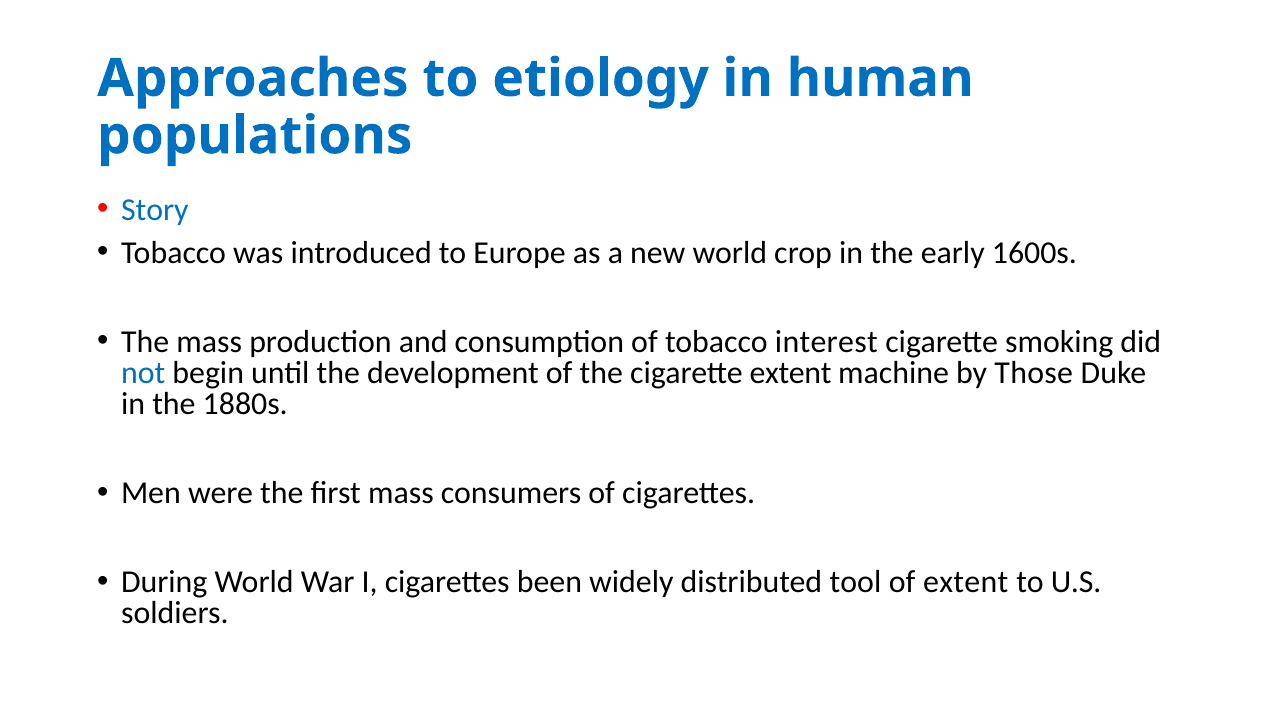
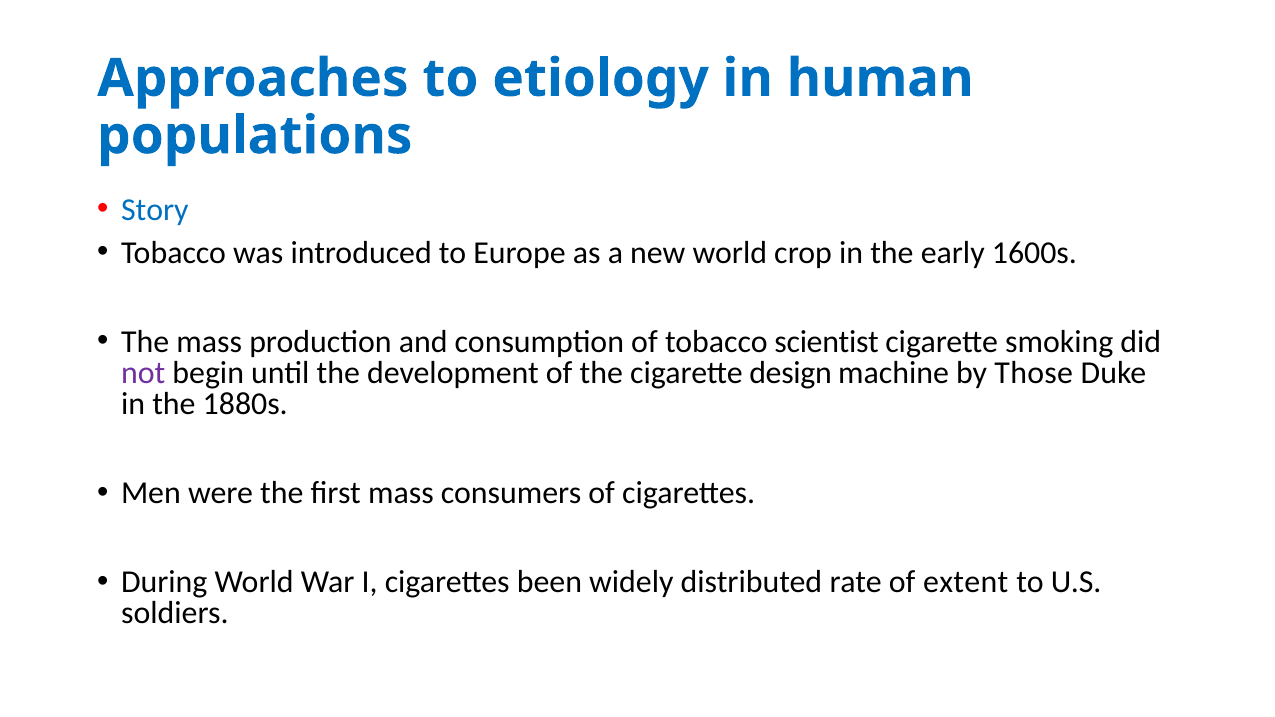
interest: interest -> scientist
not colour: blue -> purple
cigarette extent: extent -> design
tool: tool -> rate
